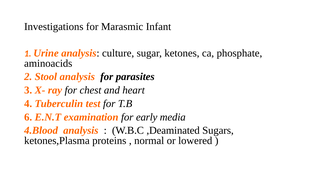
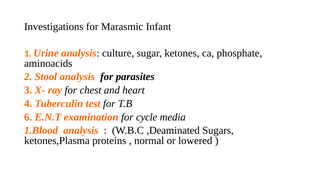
early: early -> cycle
4.Blood: 4.Blood -> 1.Blood
